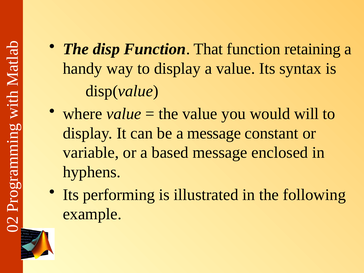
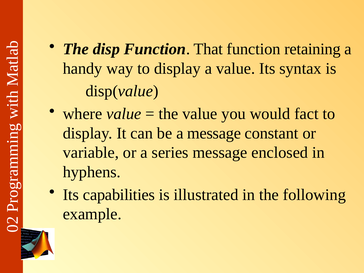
will: will -> fact
based: based -> series
performing: performing -> capabilities
